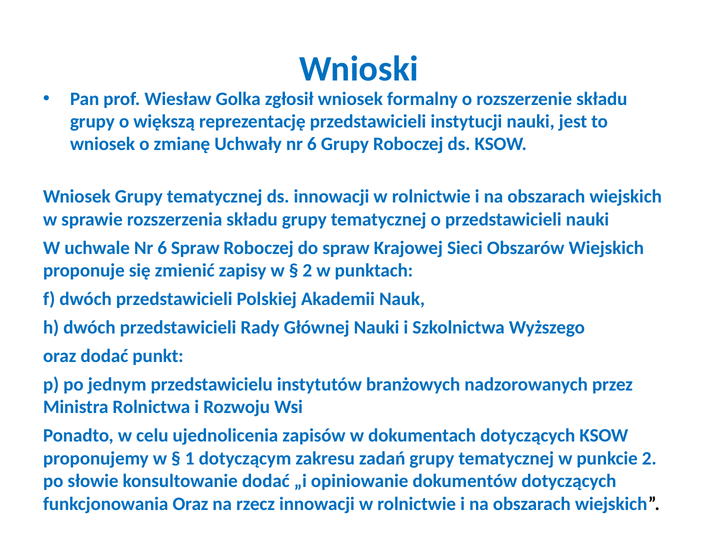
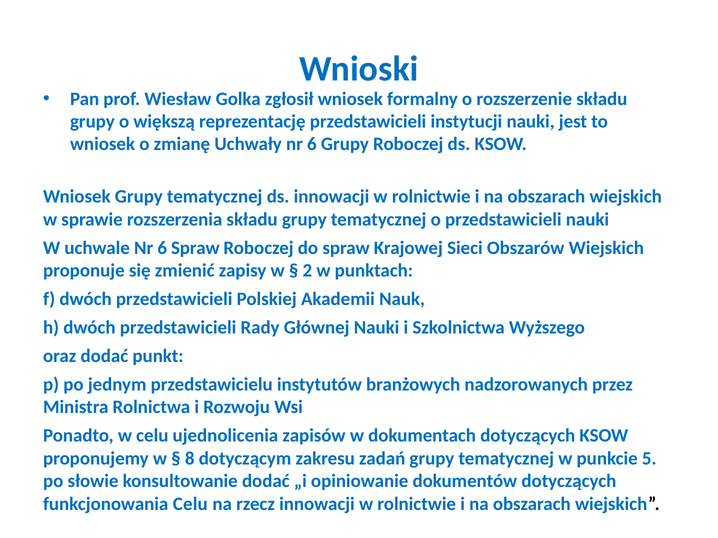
1: 1 -> 8
punkcie 2: 2 -> 5
funkcjonowania Oraz: Oraz -> Celu
